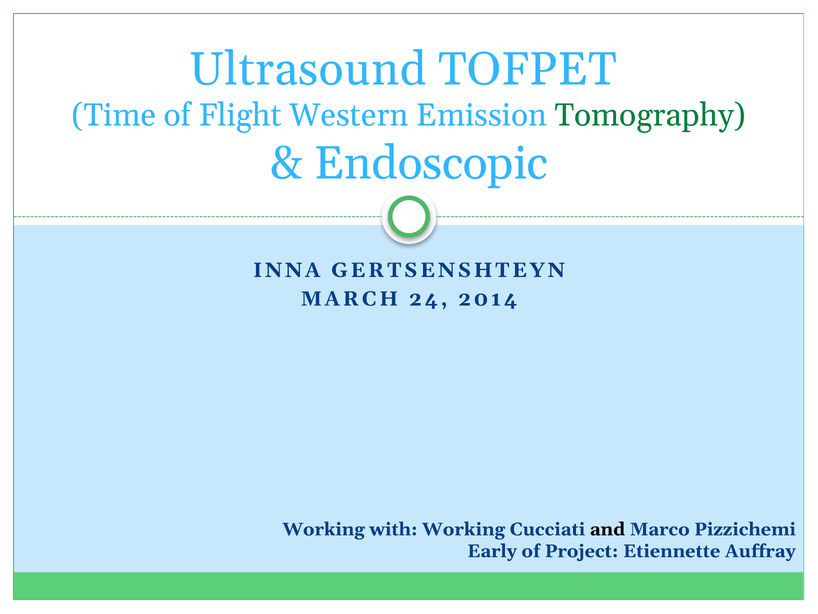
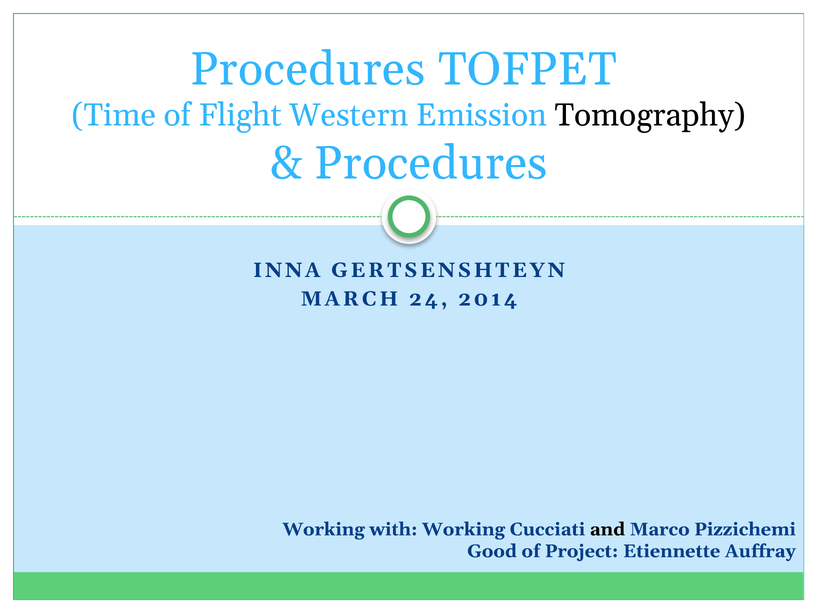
Ultrasound at (308, 69): Ultrasound -> Procedures
Tomography colour: green -> black
Endoscopic at (431, 163): Endoscopic -> Procedures
Early: Early -> Good
